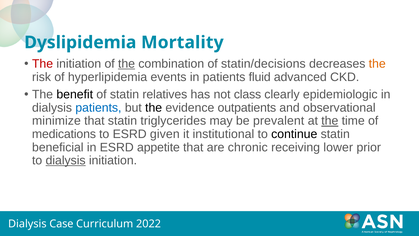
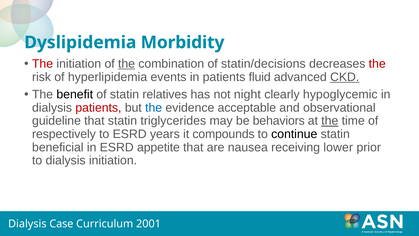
Mortality: Mortality -> Morbidity
the at (377, 64) colour: orange -> red
CKD underline: none -> present
class: class -> night
epidemiologic: epidemiologic -> hypoglycemic
patients at (98, 108) colour: blue -> red
the at (154, 108) colour: black -> blue
outpatients: outpatients -> acceptable
minimize: minimize -> guideline
prevalent: prevalent -> behaviors
medications: medications -> respectively
given: given -> years
institutional: institutional -> compounds
chronic: chronic -> nausea
dialysis at (66, 160) underline: present -> none
2022: 2022 -> 2001
